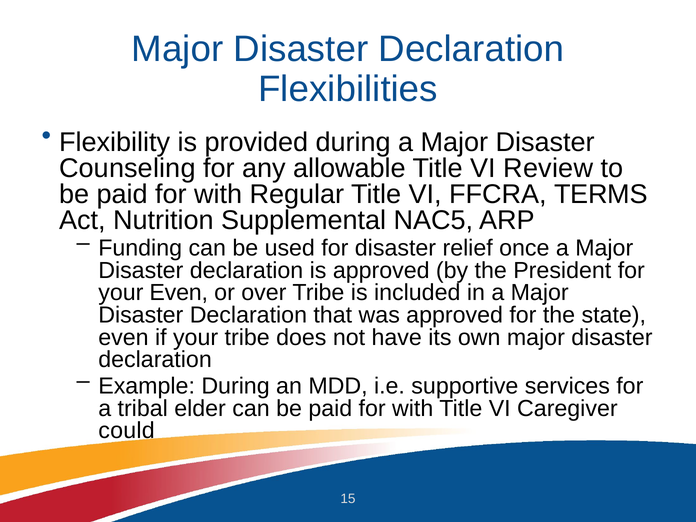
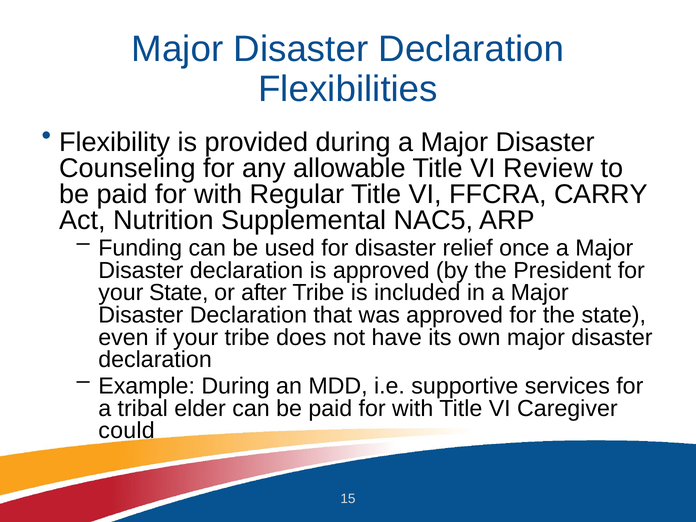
TERMS: TERMS -> CARRY
your Even: Even -> State
over: over -> after
